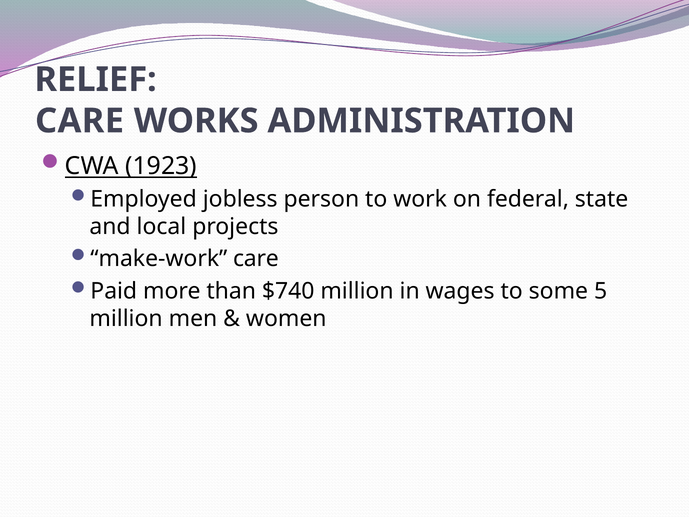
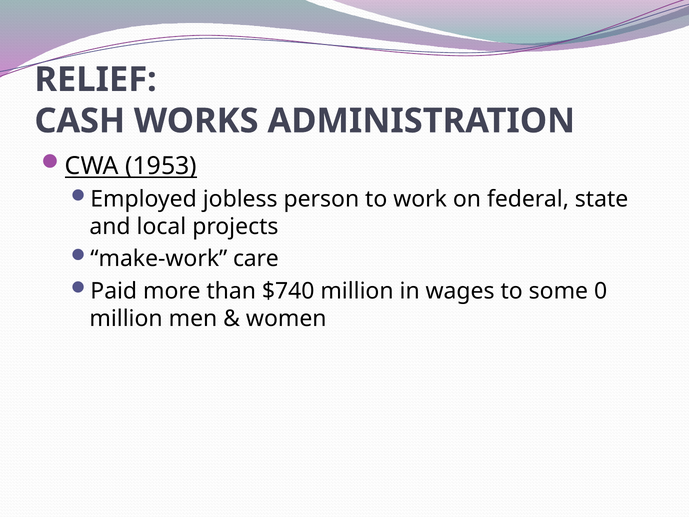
CARE at (80, 121): CARE -> CASH
1923: 1923 -> 1953
5: 5 -> 0
